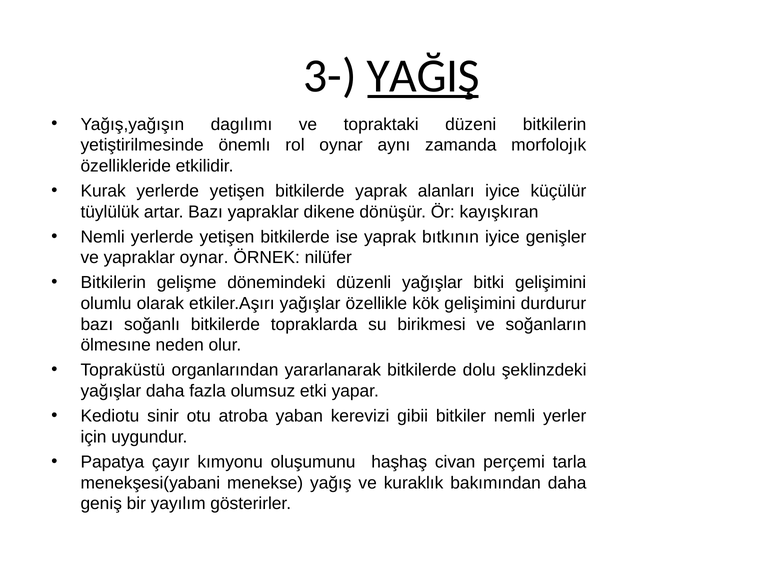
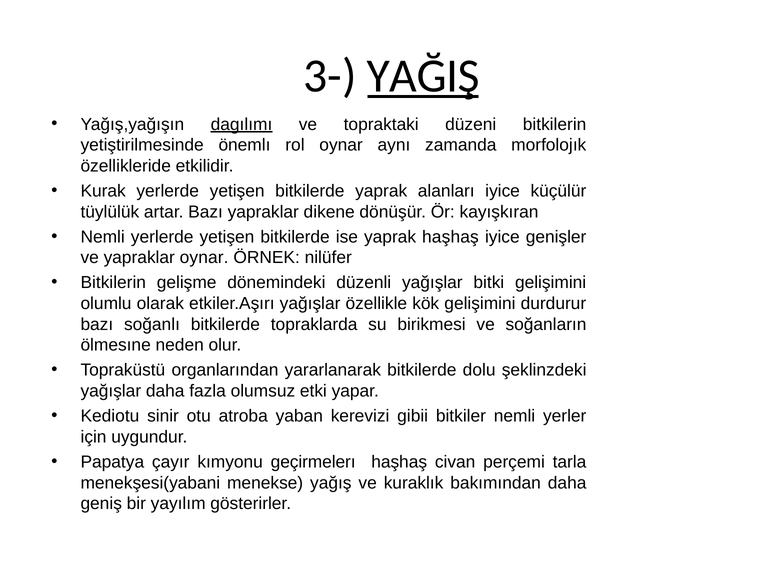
dagılımı underline: none -> present
yaprak bıtkının: bıtkının -> haşhaş
oluşumunu: oluşumunu -> geçirmelerı
